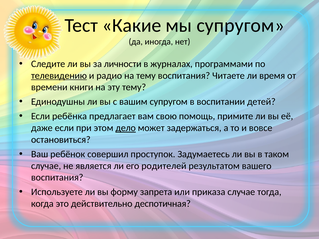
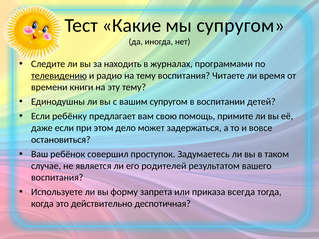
личности: личности -> находить
ребёнка: ребёнка -> ребёнку
дело underline: present -> none
приказа случае: случае -> всегда
